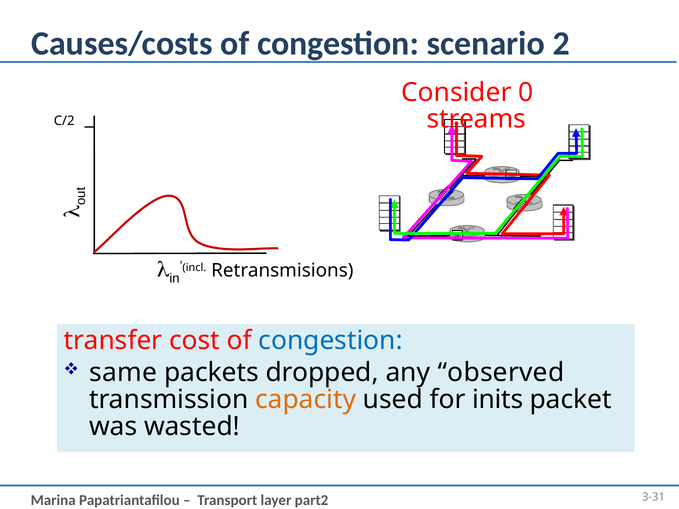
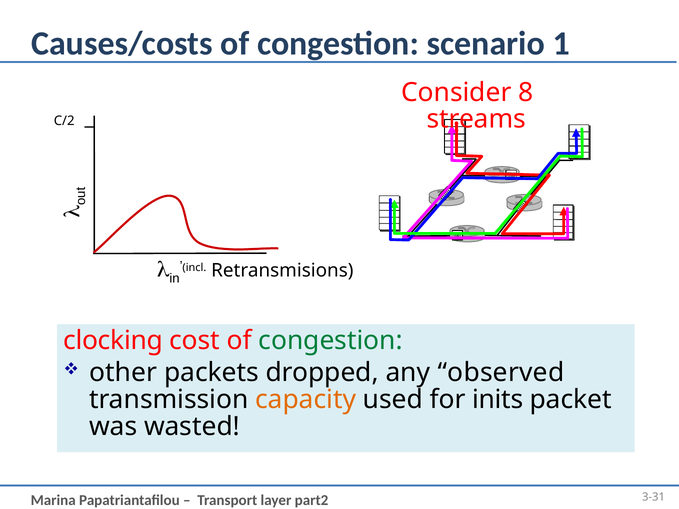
2: 2 -> 1
0: 0 -> 8
transfer: transfer -> clocking
congestion at (331, 340) colour: blue -> green
same: same -> other
